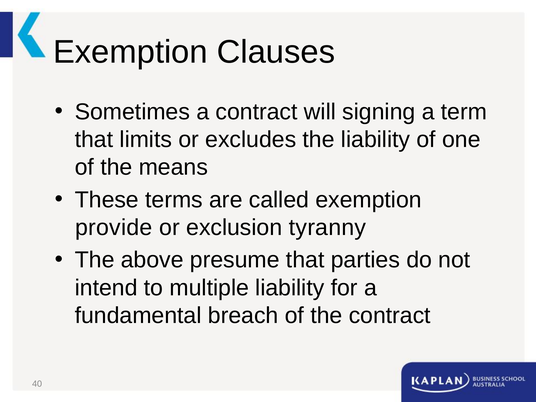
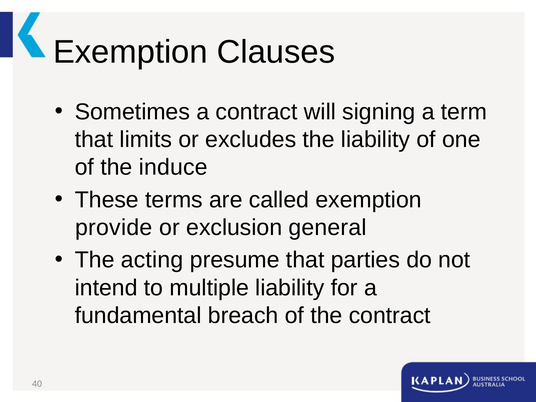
means: means -> induce
tyranny: tyranny -> general
above: above -> acting
